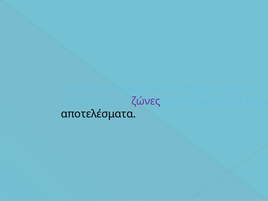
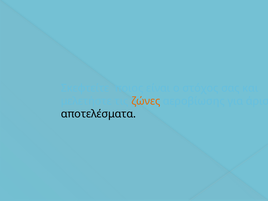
ζώνες colour: purple -> orange
